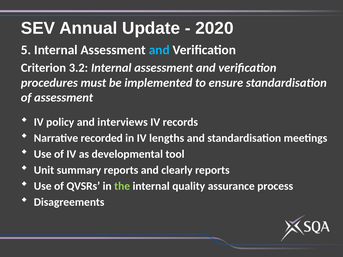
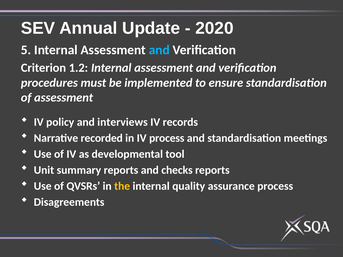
3.2: 3.2 -> 1.2
IV lengths: lengths -> process
clearly: clearly -> checks
the colour: light green -> yellow
